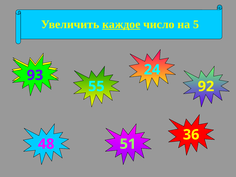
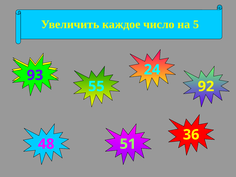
каждое underline: present -> none
